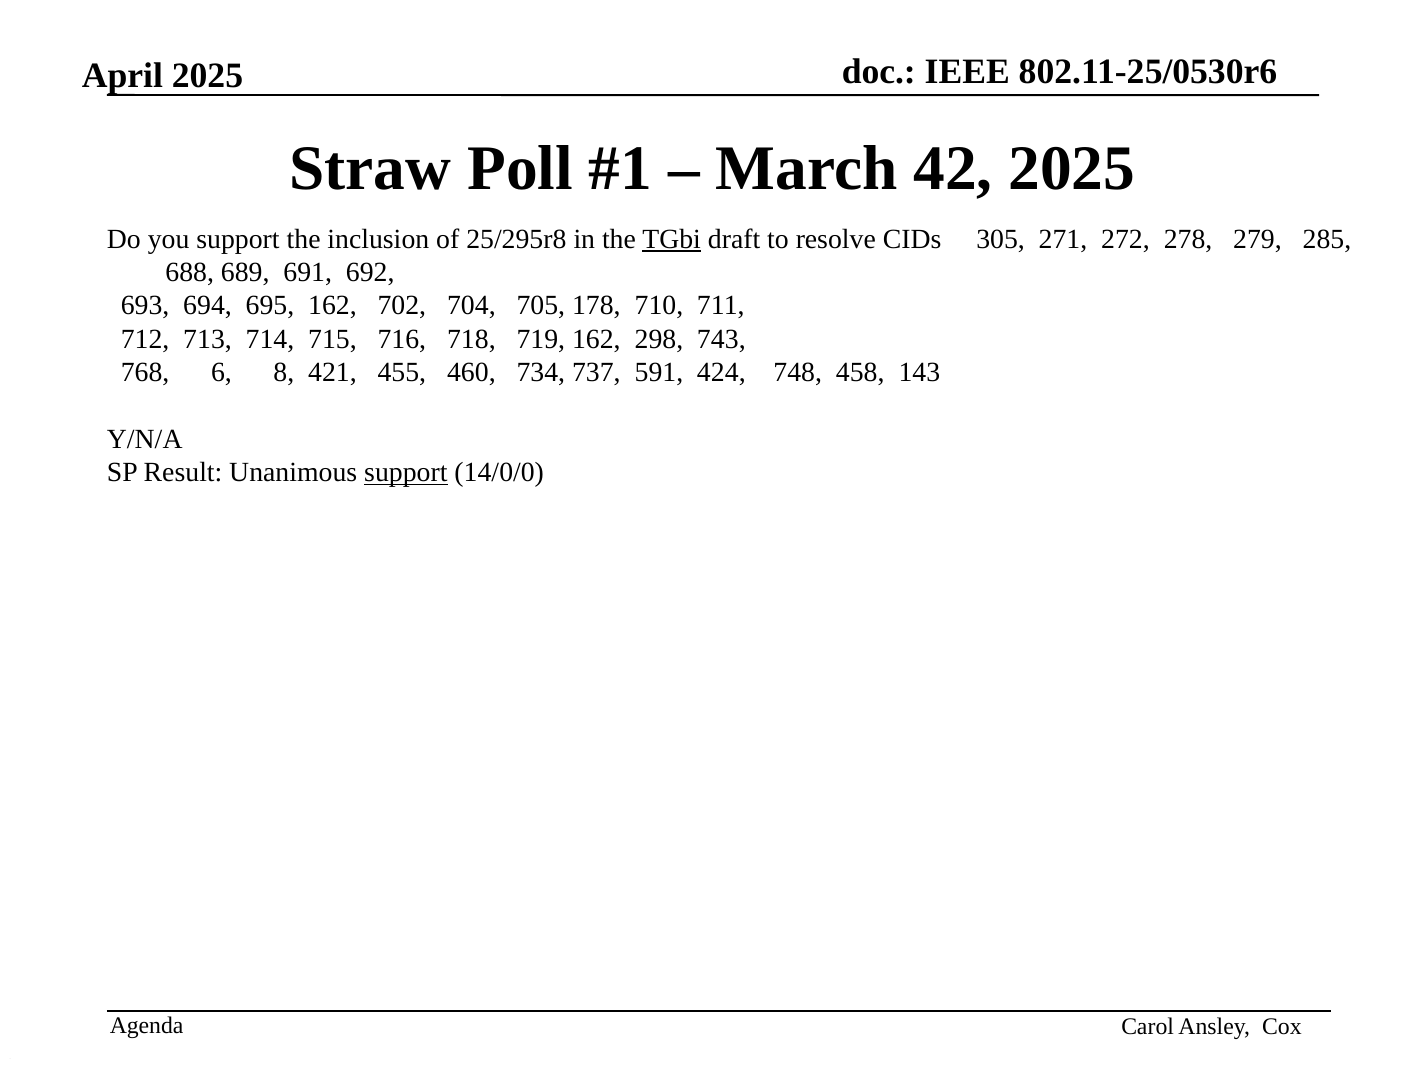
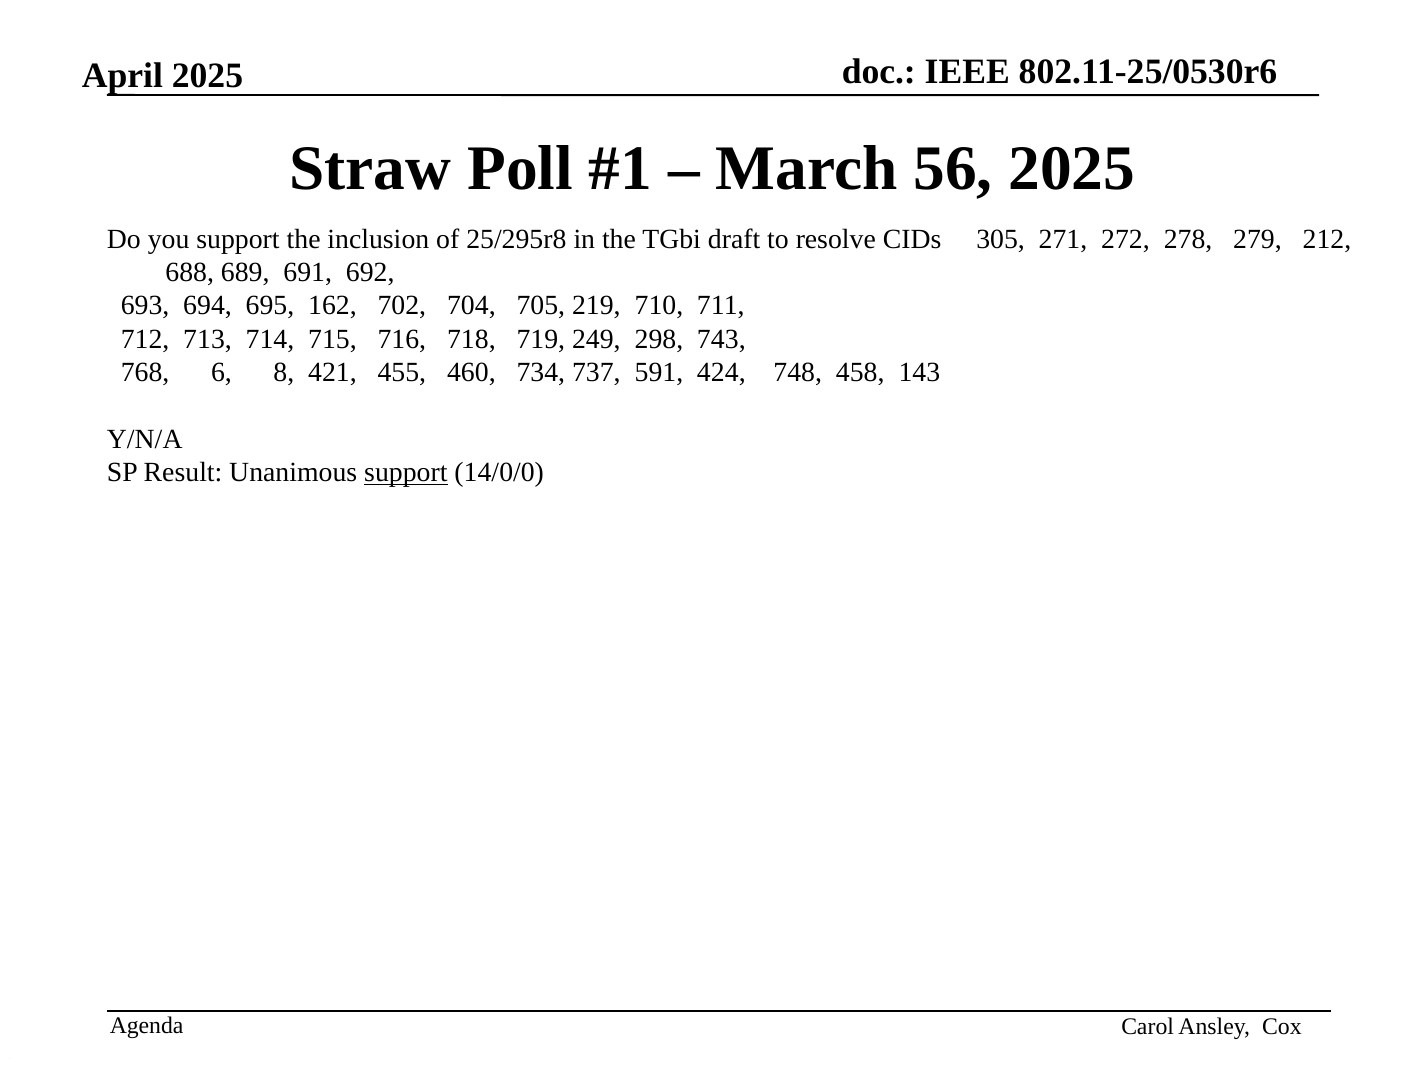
42: 42 -> 56
TGbi underline: present -> none
285: 285 -> 212
178: 178 -> 219
719 162: 162 -> 249
